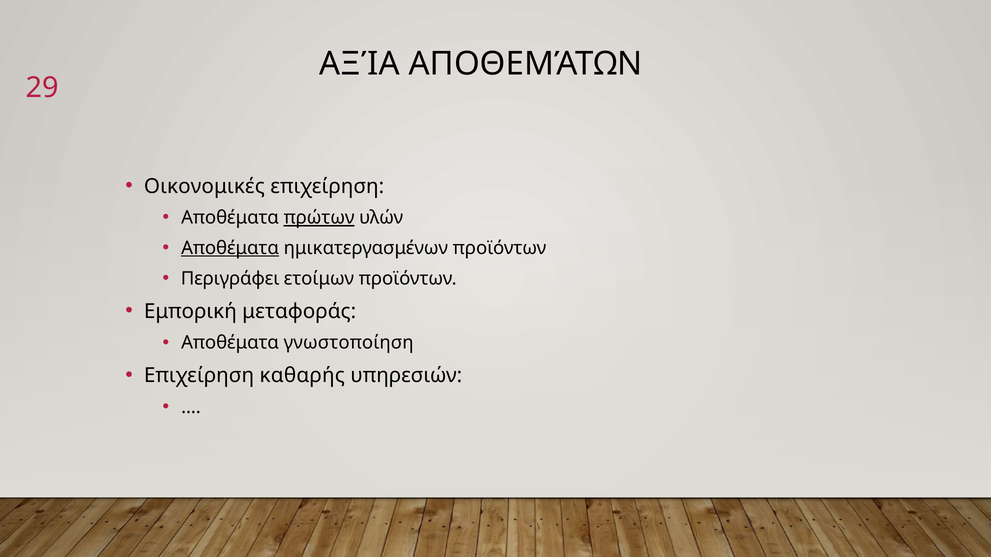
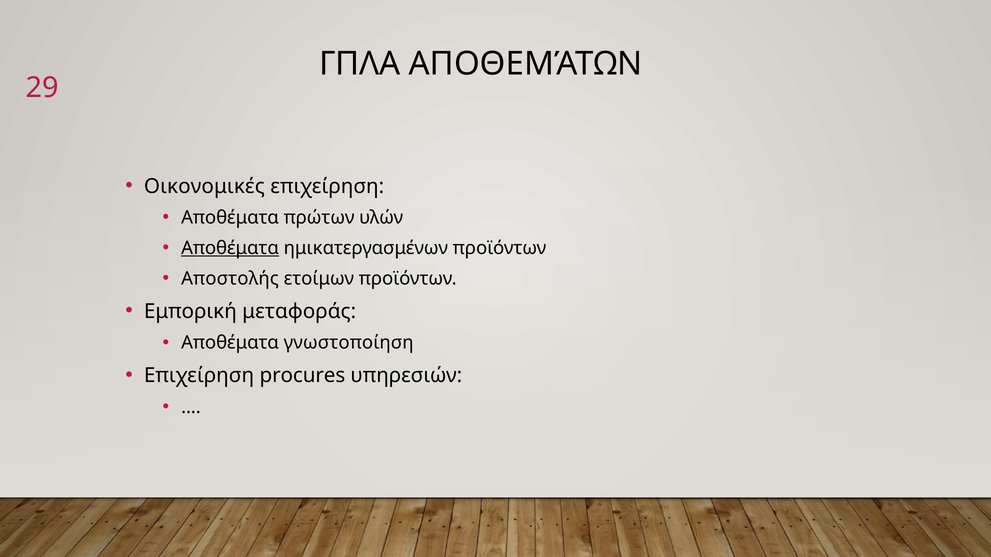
ΑΞΊΑ: ΑΞΊΑ -> ΓΠΛΑ
πρώτων underline: present -> none
Περιγράφει: Περιγράφει -> Αποστολής
καθαρής: καθαρής -> procures
